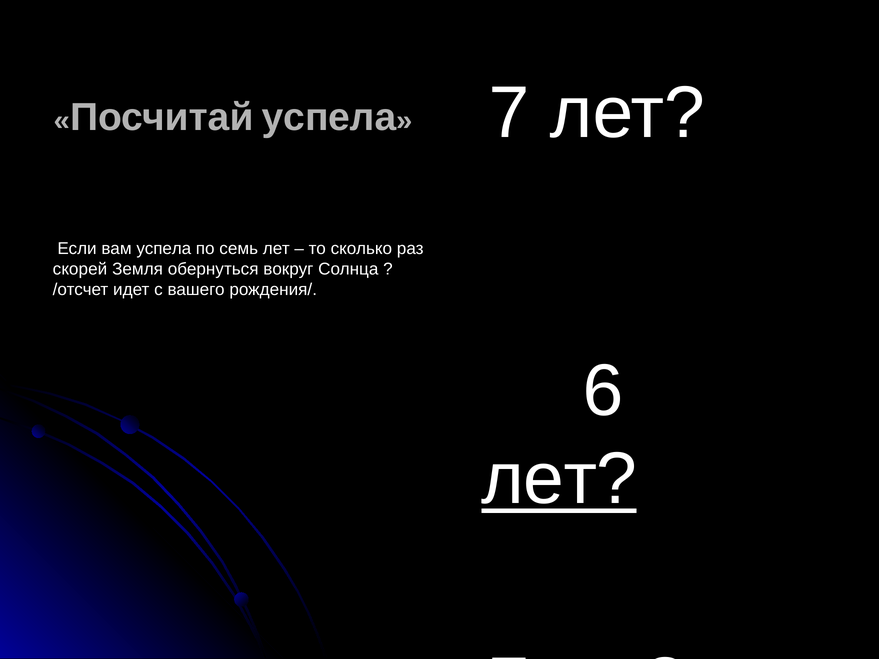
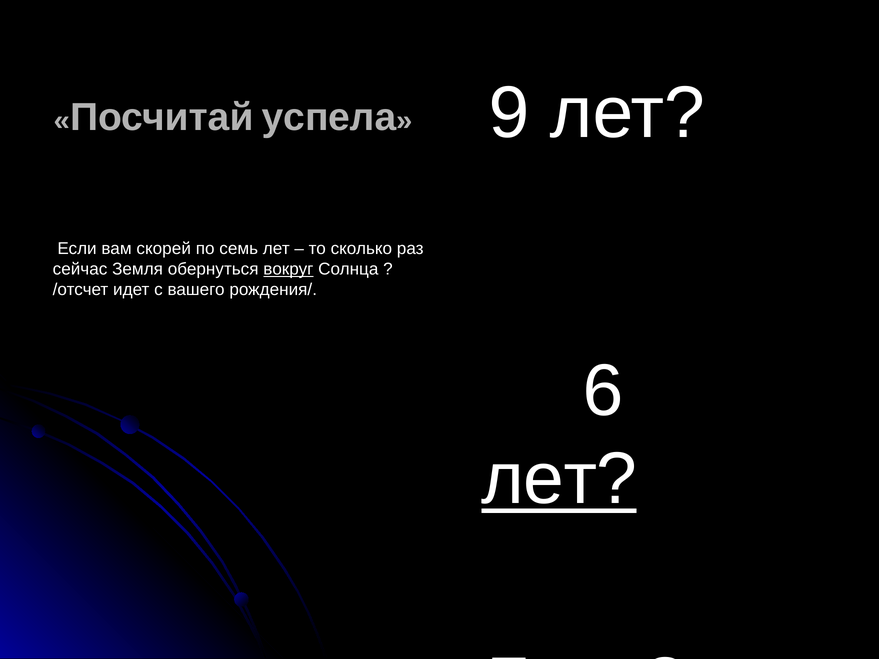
7: 7 -> 9
вам успела: успела -> скорей
скорей: скорей -> сейчас
вокруг underline: none -> present
